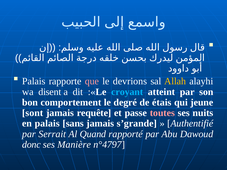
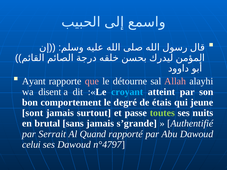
Palais at (34, 81): Palais -> Ayant
devrions: devrions -> détourne
Allah colour: yellow -> pink
requête: requête -> surtout
toutes colour: pink -> light green
en palais: palais -> brutal
donc: donc -> celui
ses Manière: Manière -> Dawoud
